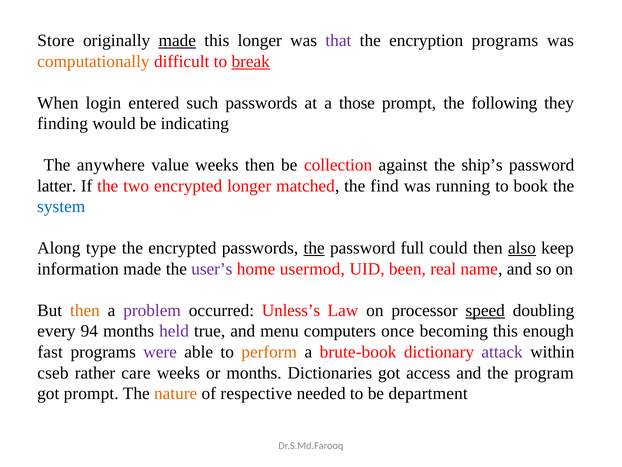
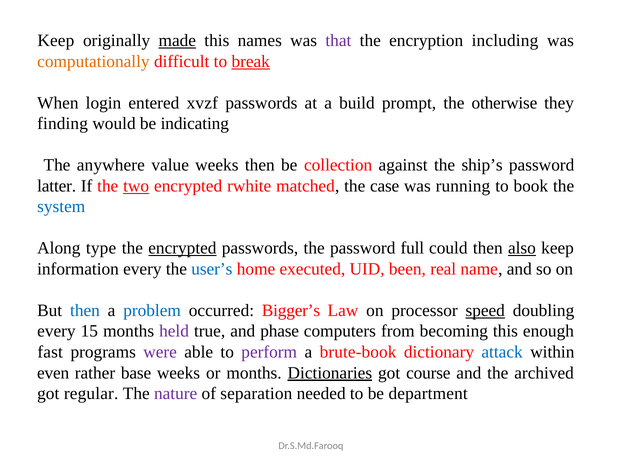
Store at (56, 41): Store -> Keep
this longer: longer -> names
encryption programs: programs -> including
such: such -> xvzf
those: those -> build
following: following -> otherwise
two underline: none -> present
encrypted longer: longer -> rwhite
find: find -> case
encrypted at (182, 248) underline: none -> present
the at (314, 248) underline: present -> none
information made: made -> every
user’s colour: purple -> blue
usermod: usermod -> executed
then at (85, 310) colour: orange -> blue
problem colour: purple -> blue
Unless’s: Unless’s -> Bigger’s
94: 94 -> 15
menu: menu -> phase
once: once -> from
perform colour: orange -> purple
attack colour: purple -> blue
cseb: cseb -> even
care: care -> base
Dictionaries underline: none -> present
access: access -> course
program: program -> archived
got prompt: prompt -> regular
nature colour: orange -> purple
respective: respective -> separation
